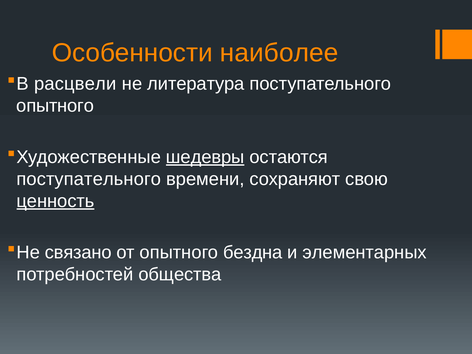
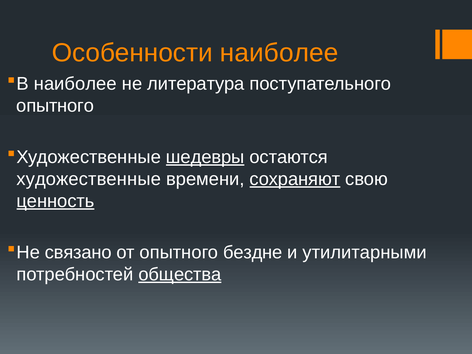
расцвели at (75, 84): расцвели -> наиболее
поступательного at (89, 179): поступательного -> художественные
сохраняют underline: none -> present
бездна: бездна -> бездне
элементарных: элементарных -> утилитарными
общества underline: none -> present
